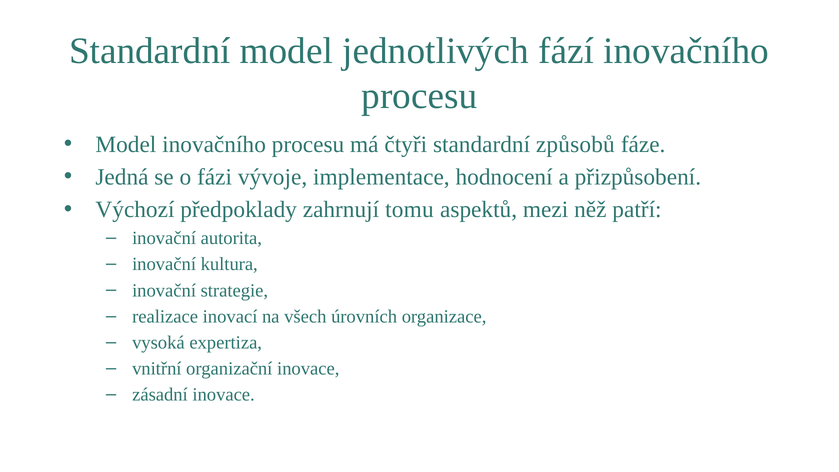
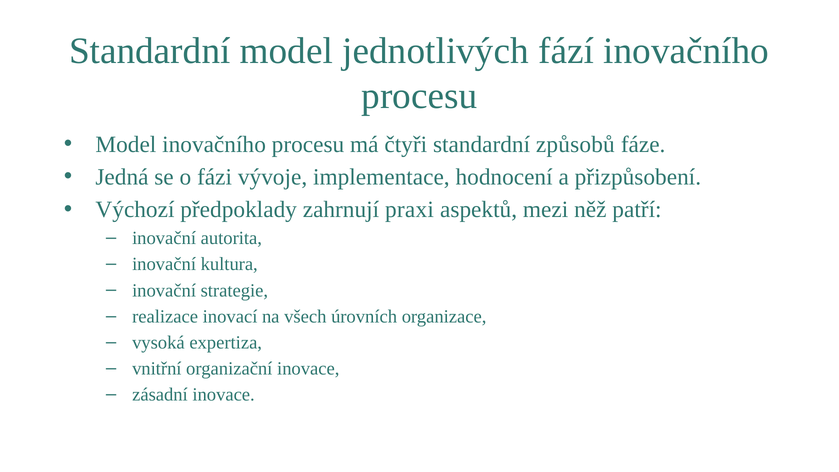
tomu: tomu -> praxi
